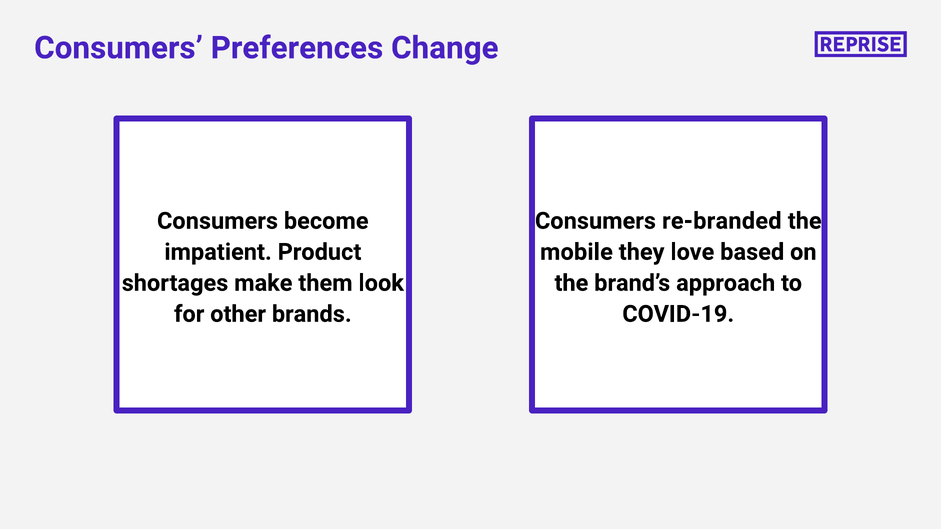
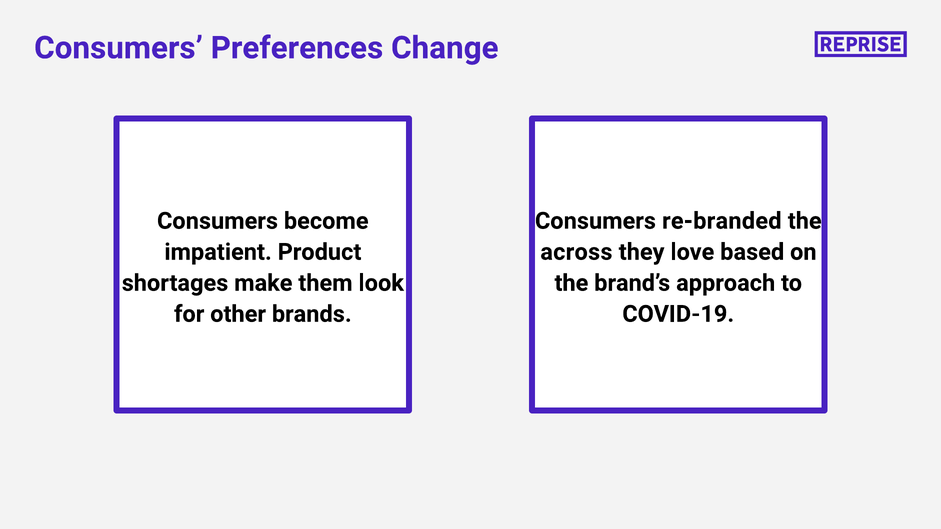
mobile: mobile -> across
